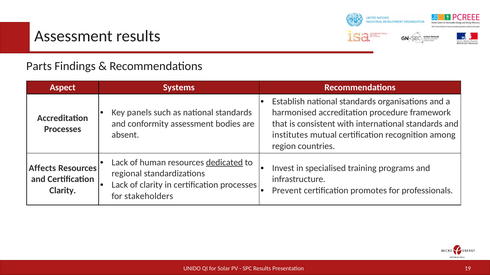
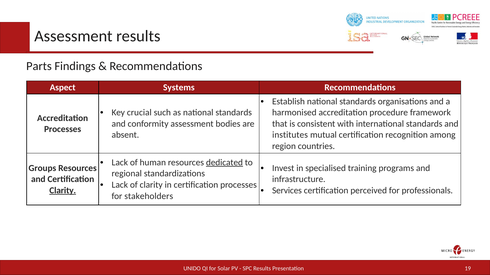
panels: panels -> crucial
Affects: Affects -> Groups
Prevent: Prevent -> Services
promotes: promotes -> perceived
Clarity at (63, 191) underline: none -> present
